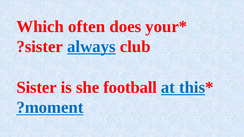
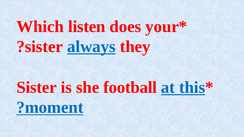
often: often -> listen
club: club -> they
